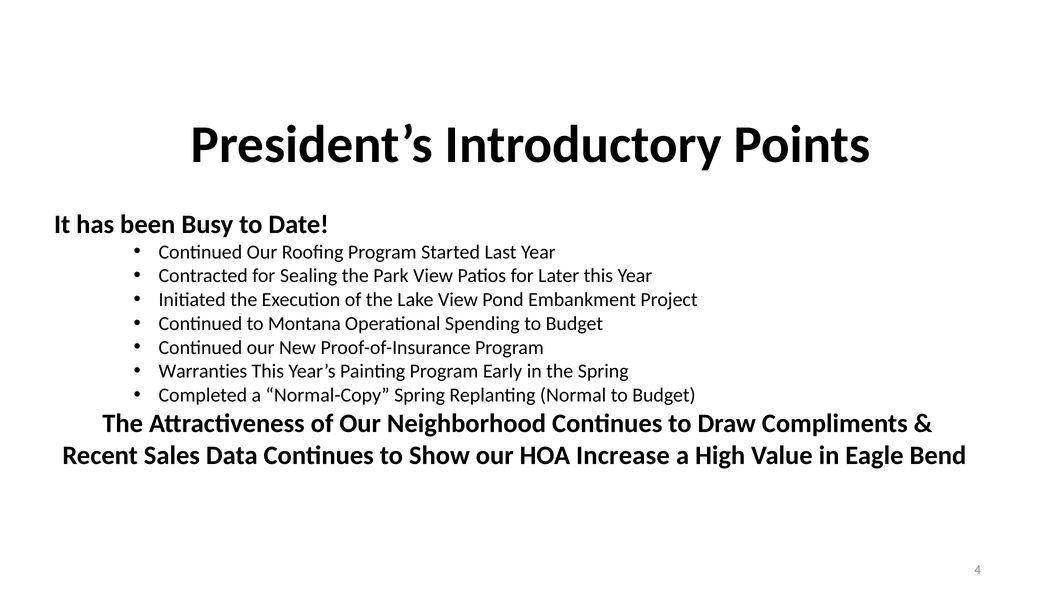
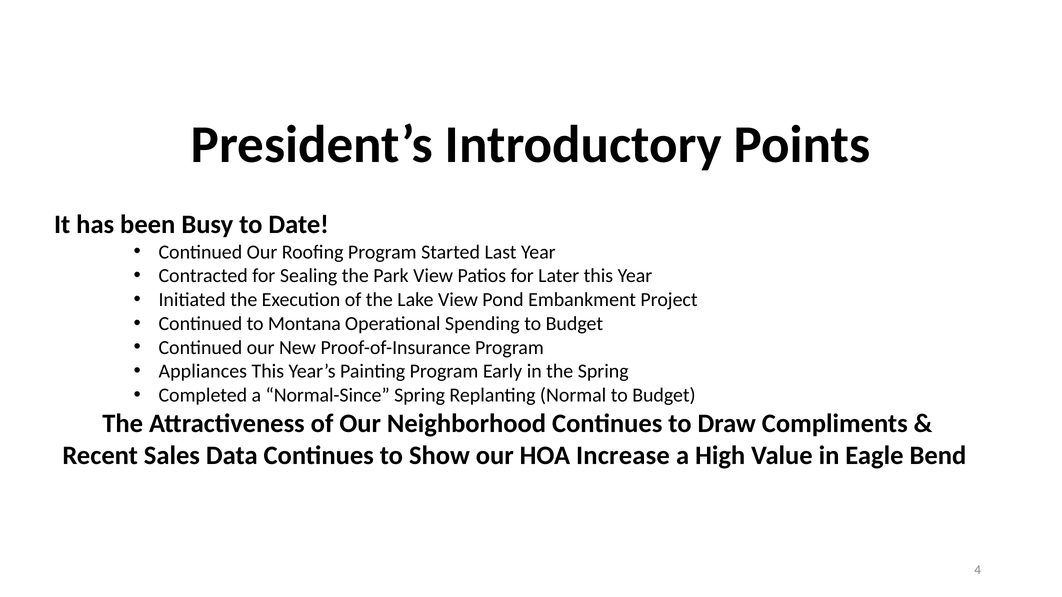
Warranties: Warranties -> Appliances
Normal-Copy: Normal-Copy -> Normal-Since
